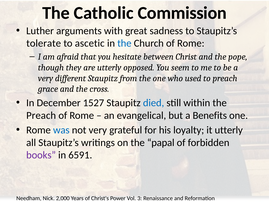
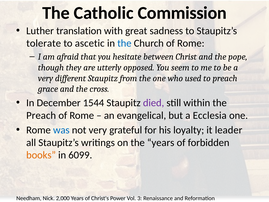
arguments: arguments -> translation
1527: 1527 -> 1544
died colour: blue -> purple
Benefits: Benefits -> Ecclesia
it utterly: utterly -> leader
the papal: papal -> years
books colour: purple -> orange
6591: 6591 -> 6099
